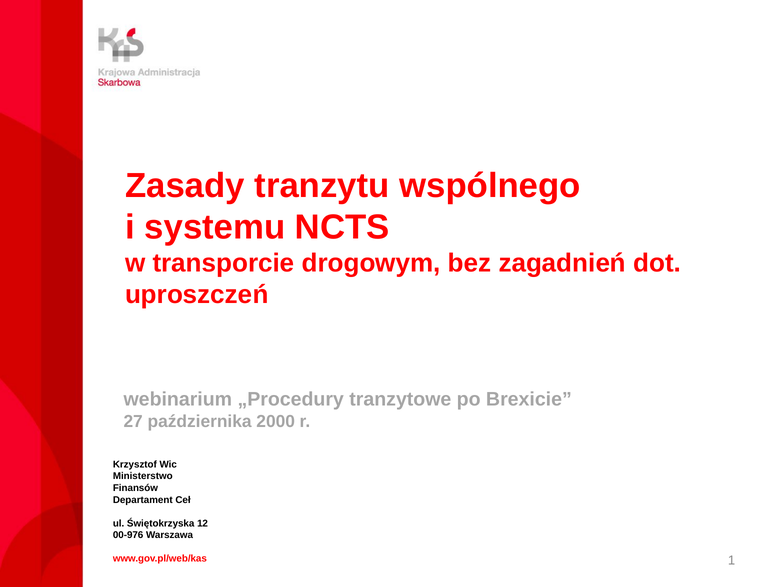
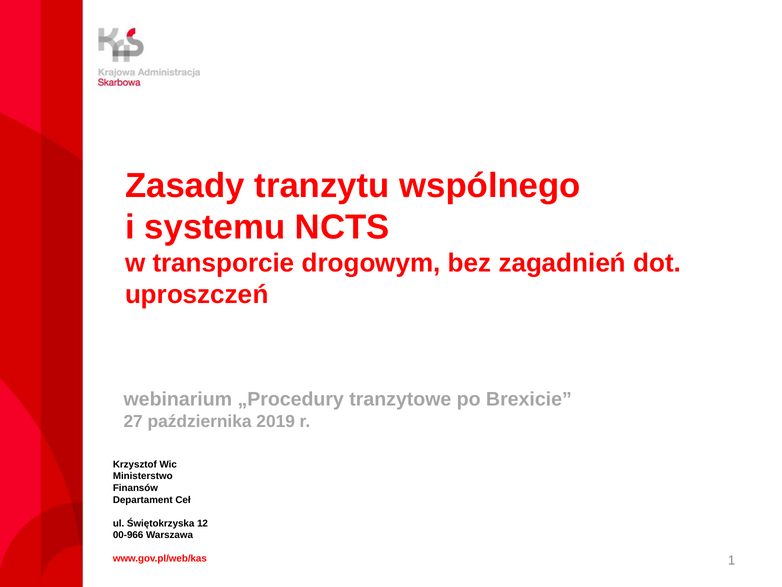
2000: 2000 -> 2019
00-976: 00-976 -> 00-966
